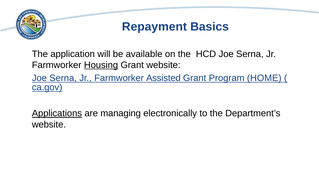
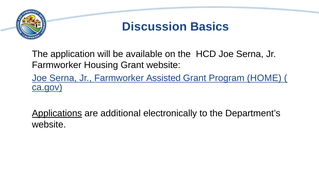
Repayment: Repayment -> Discussion
Housing underline: present -> none
managing: managing -> additional
